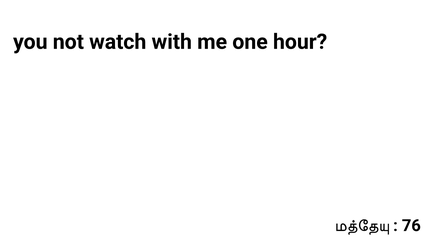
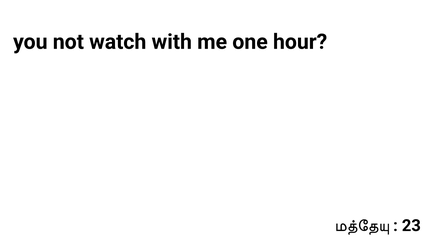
76: 76 -> 23
